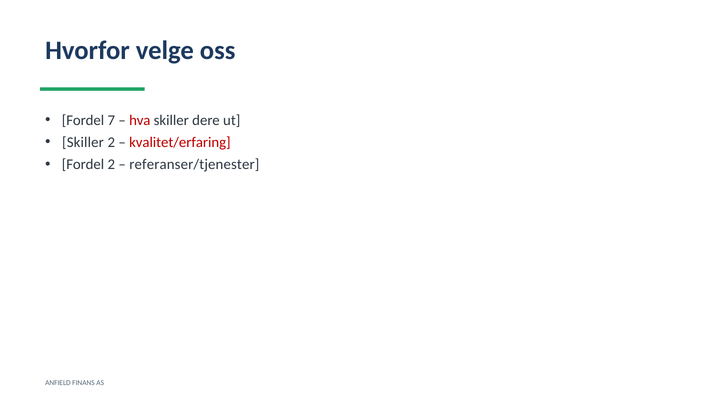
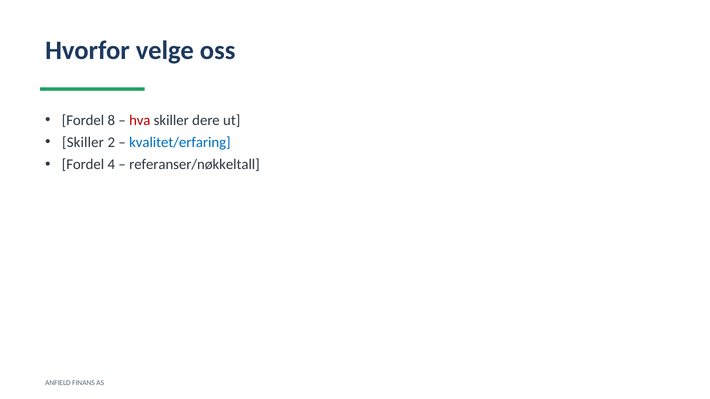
7: 7 -> 8
kvalitet/erfaring colour: red -> blue
Fordel 2: 2 -> 4
referanser/tjenester: referanser/tjenester -> referanser/nøkkeltall
